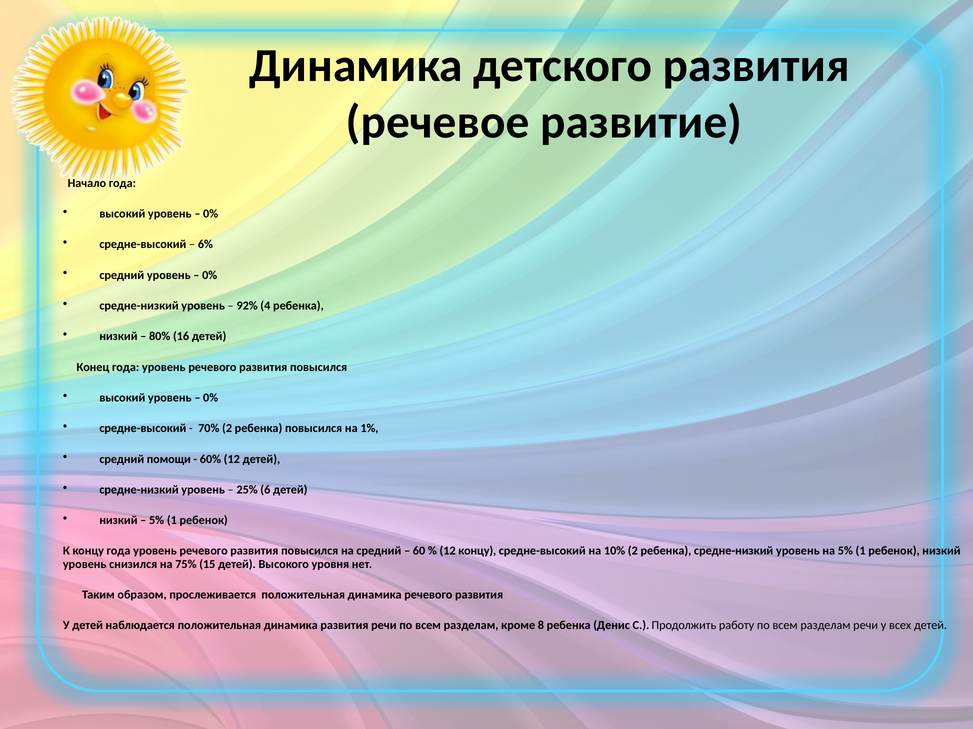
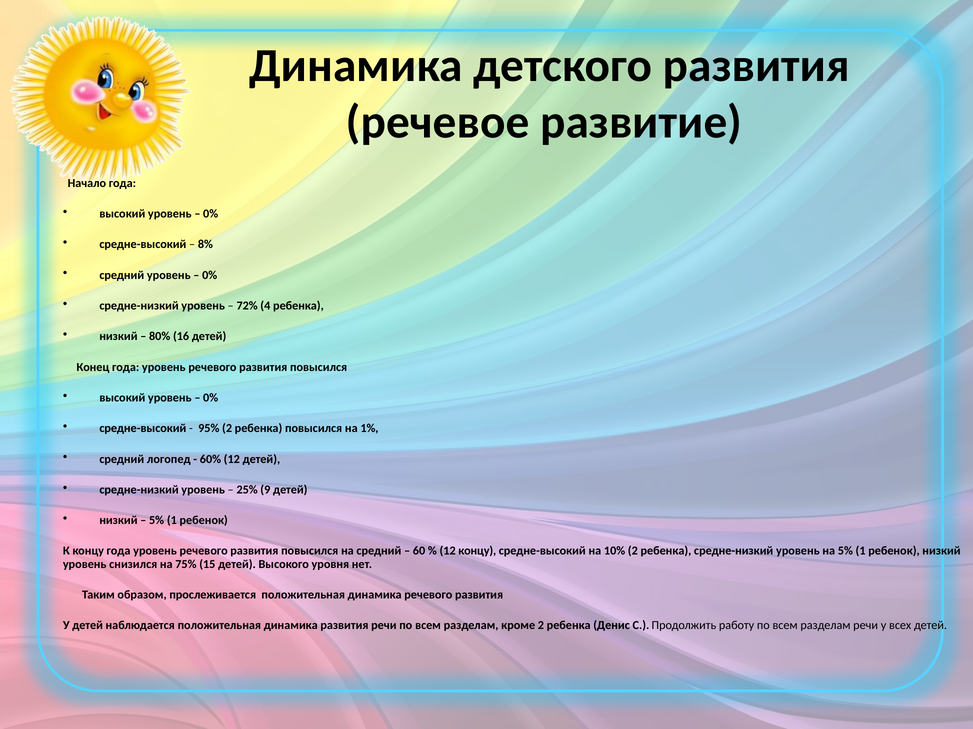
6%: 6% -> 8%
92%: 92% -> 72%
70%: 70% -> 95%
помощи: помощи -> логопед
6: 6 -> 9
кроме 8: 8 -> 2
